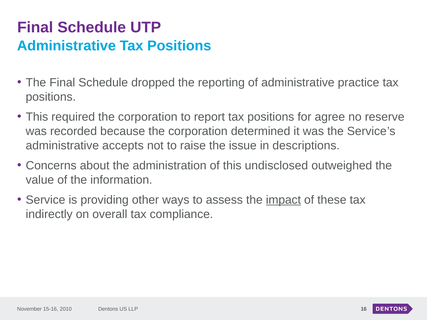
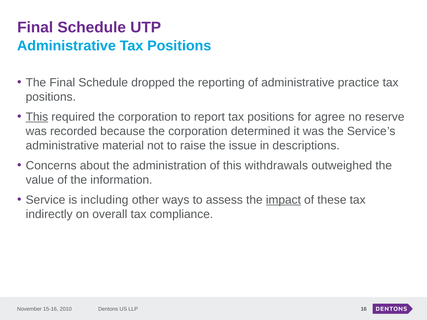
This at (37, 117) underline: none -> present
accepts: accepts -> material
undisclosed: undisclosed -> withdrawals
providing: providing -> including
